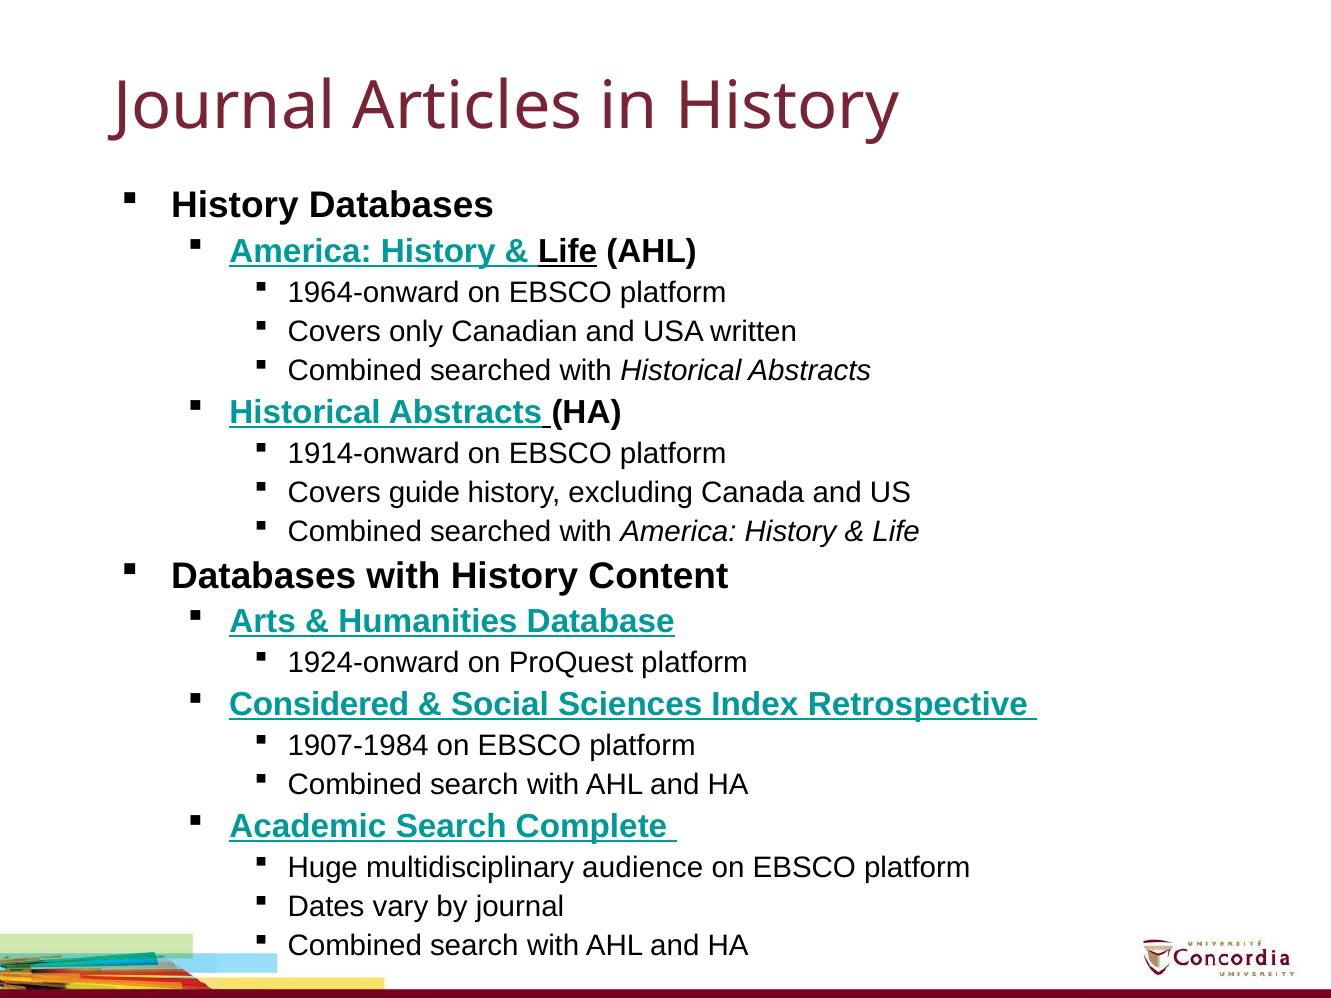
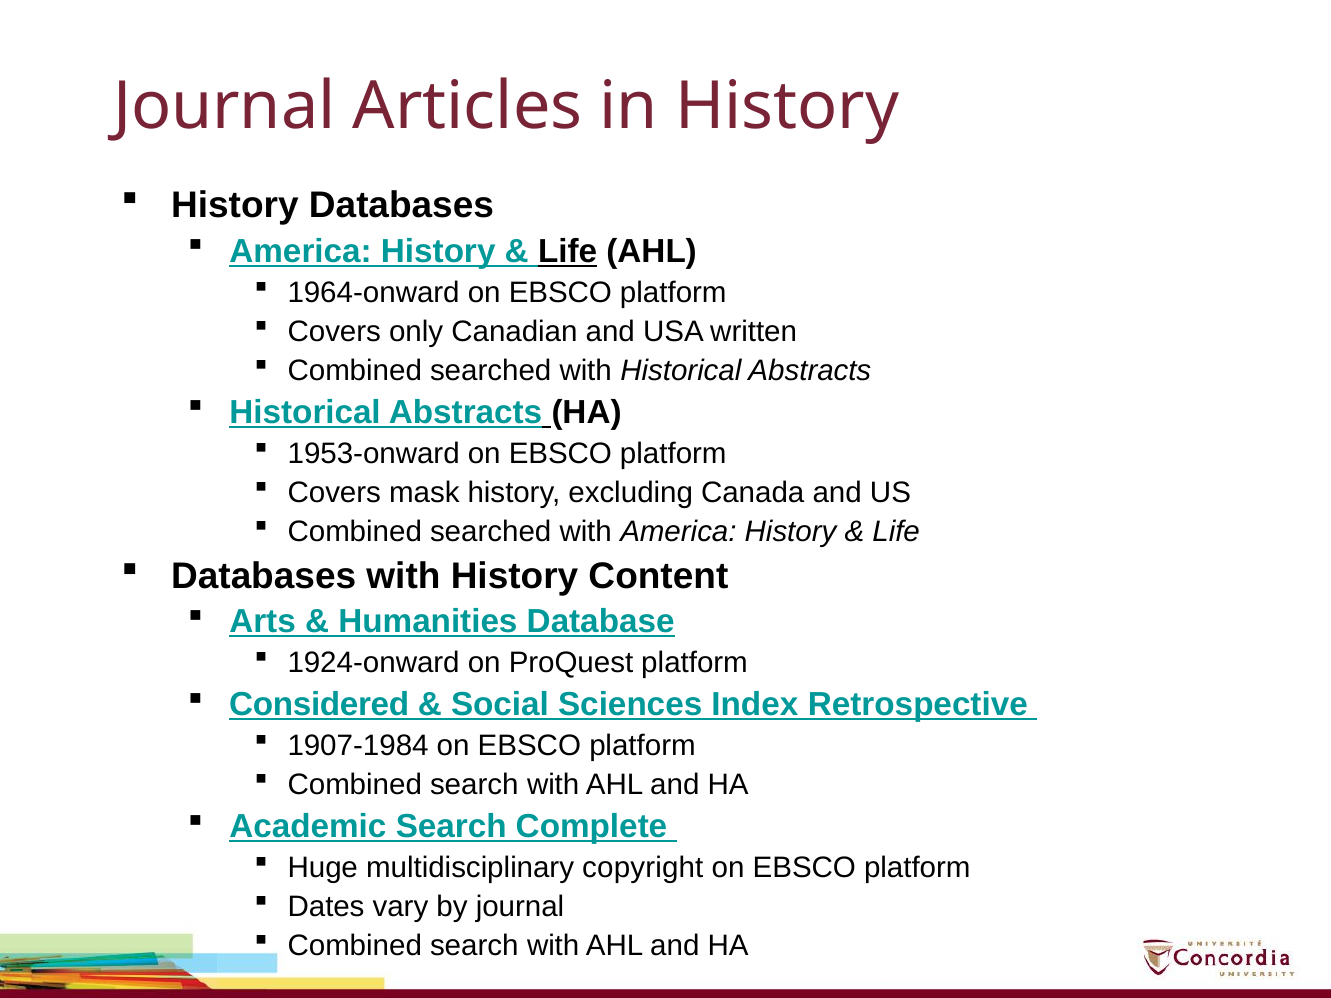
1914-onward: 1914-onward -> 1953-onward
guide: guide -> mask
audience: audience -> copyright
